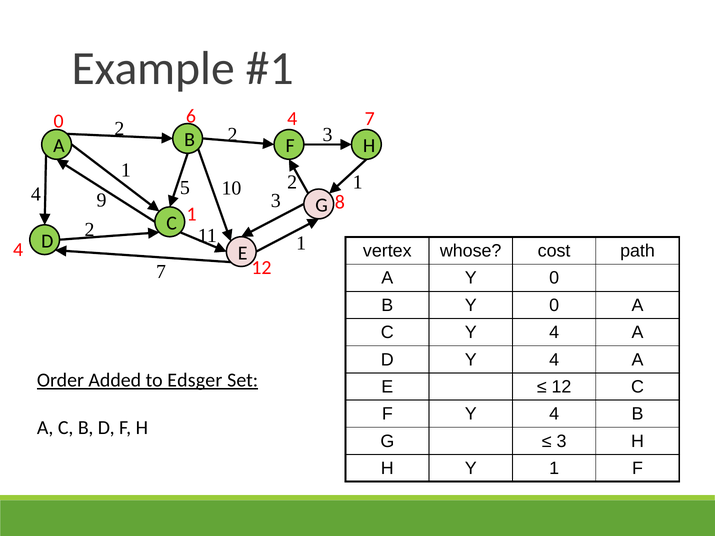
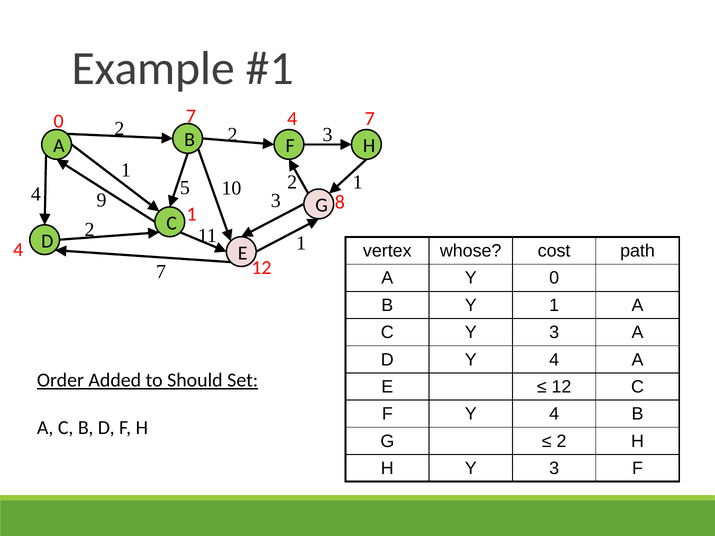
0 6: 6 -> 7
B Y 0: 0 -> 1
C Y 4: 4 -> 3
Edsger: Edsger -> Should
3 at (561, 441): 3 -> 2
H Y 1: 1 -> 3
